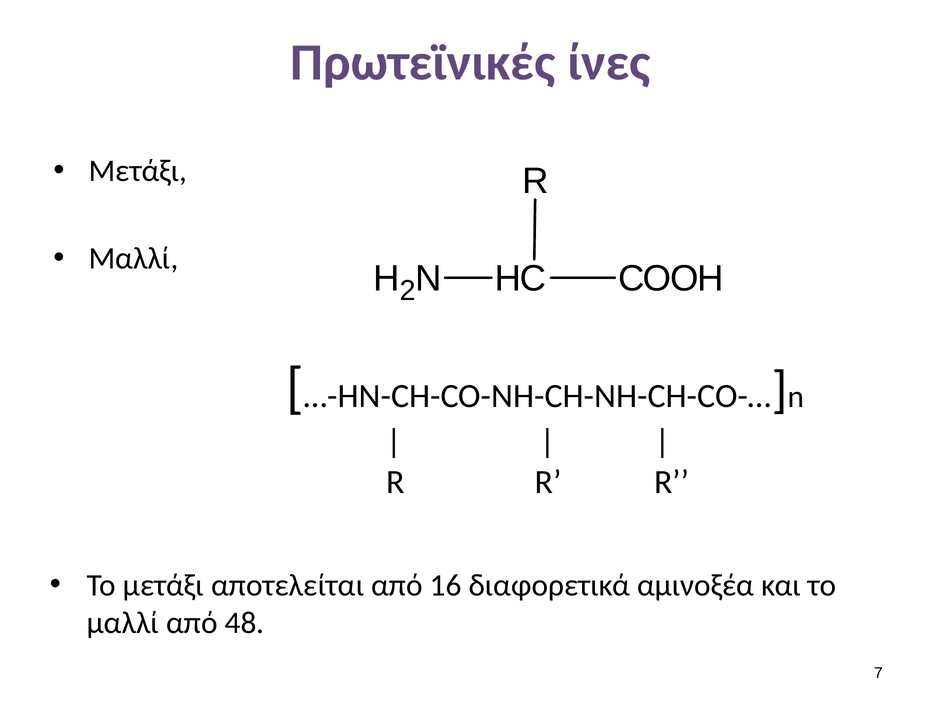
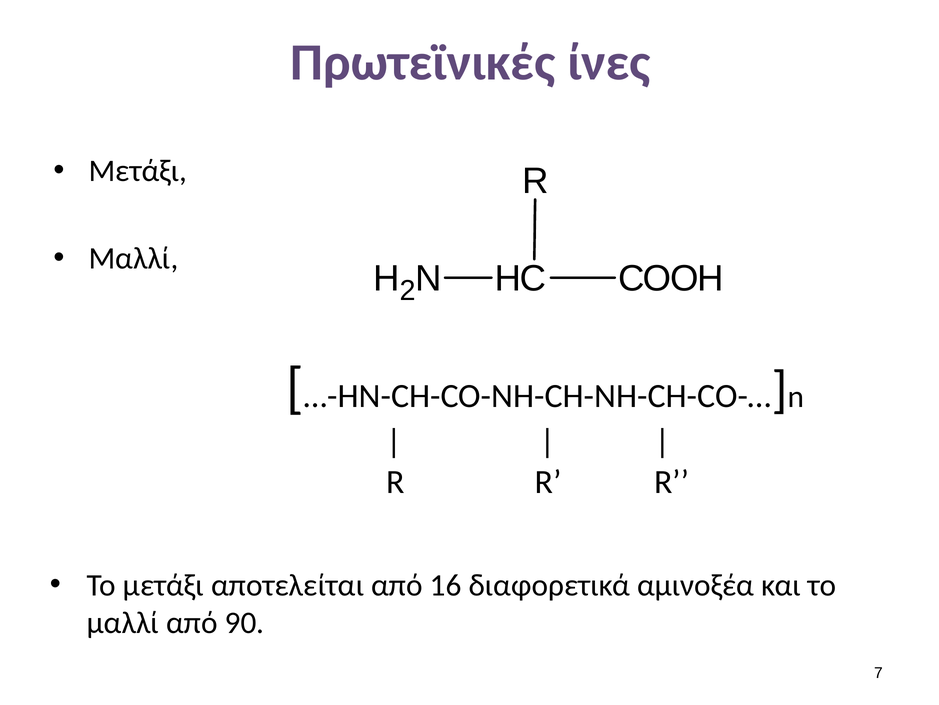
48: 48 -> 90
